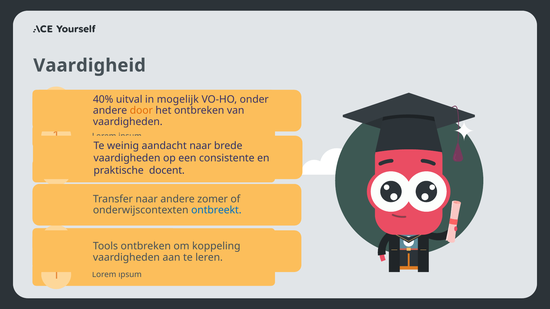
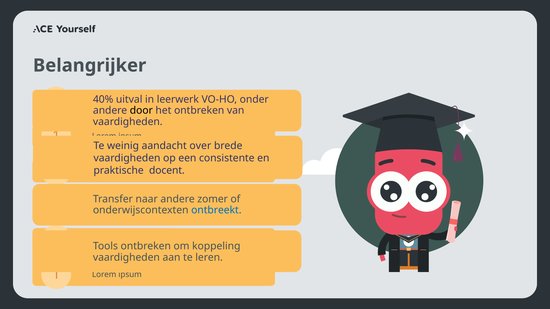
Vaardigheid: Vaardigheid -> Belangrijker
mogelijk: mogelijk -> leerwerk
door colour: orange -> black
aandacht naar: naar -> over
